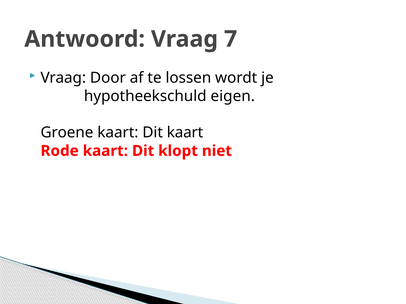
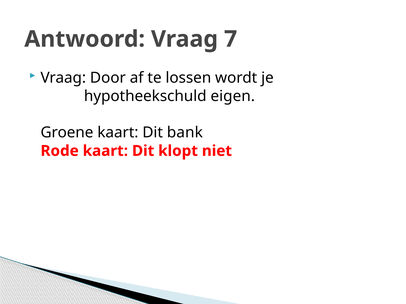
Dit kaart: kaart -> bank
